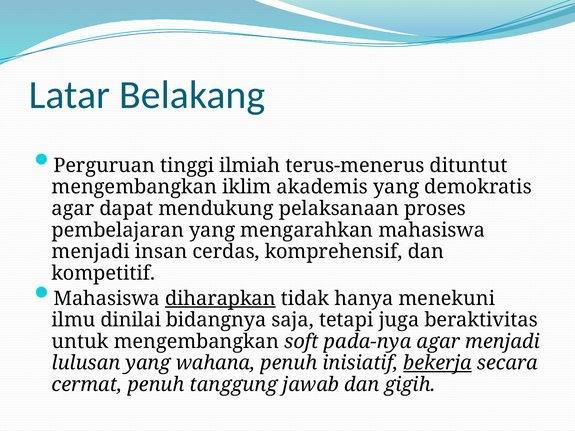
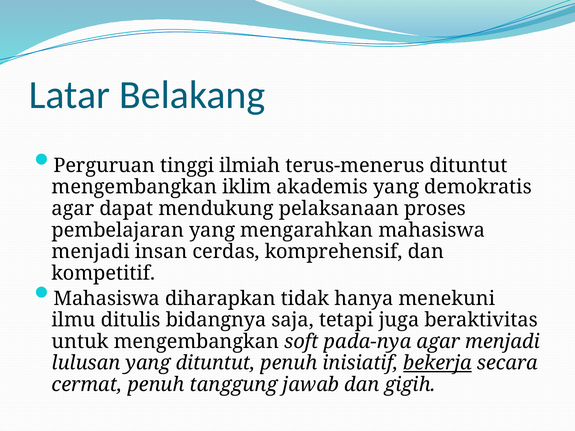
diharapkan underline: present -> none
dinilai: dinilai -> ditulis
yang wahana: wahana -> dituntut
